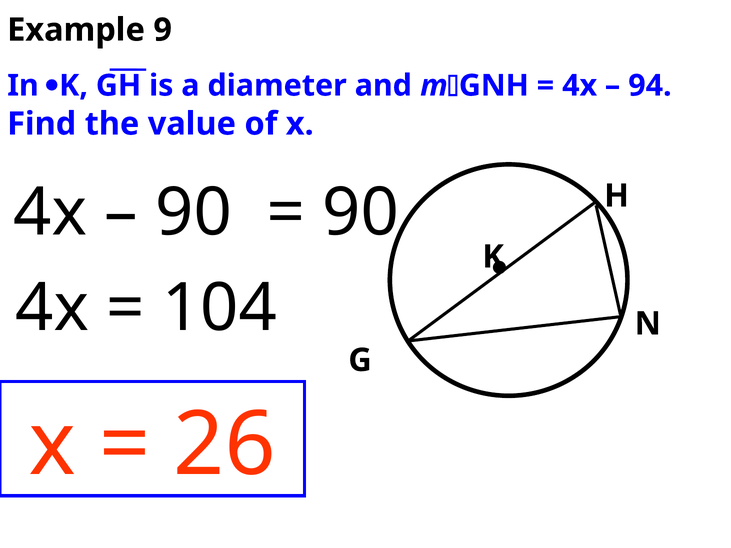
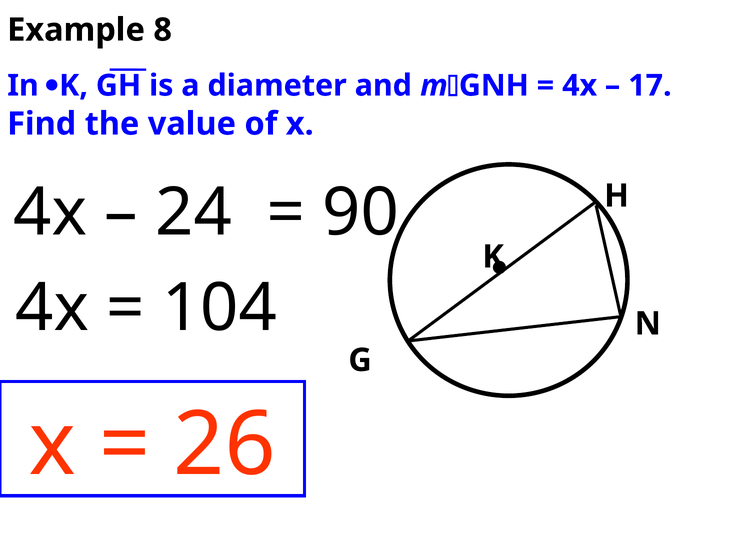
9: 9 -> 8
94: 94 -> 17
90 at (194, 213): 90 -> 24
